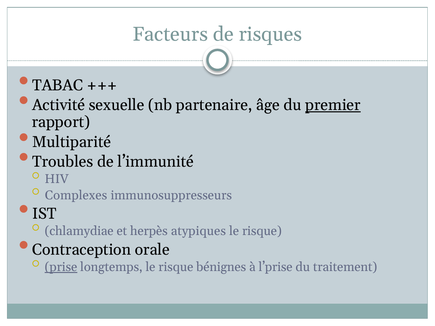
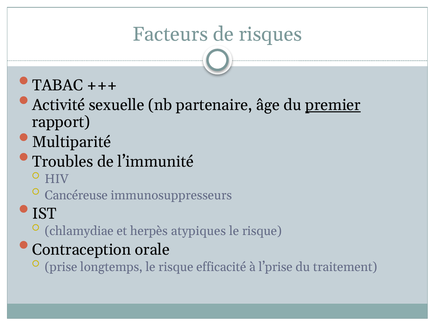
Complexes: Complexes -> Cancéreuse
prise underline: present -> none
bénignes: bénignes -> efficacité
